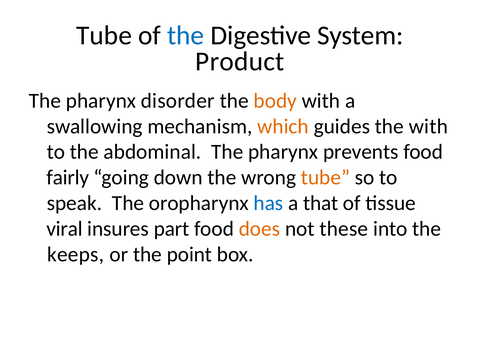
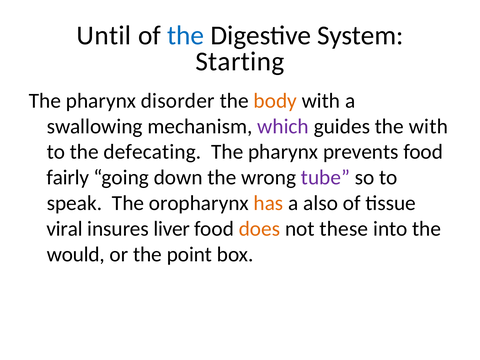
Tube at (104, 35): Tube -> Until
Product: Product -> Starting
which colour: orange -> purple
abdominal: abdominal -> defecating
tube at (326, 178) colour: orange -> purple
has colour: blue -> orange
that: that -> also
part: part -> liver
keeps: keeps -> would
